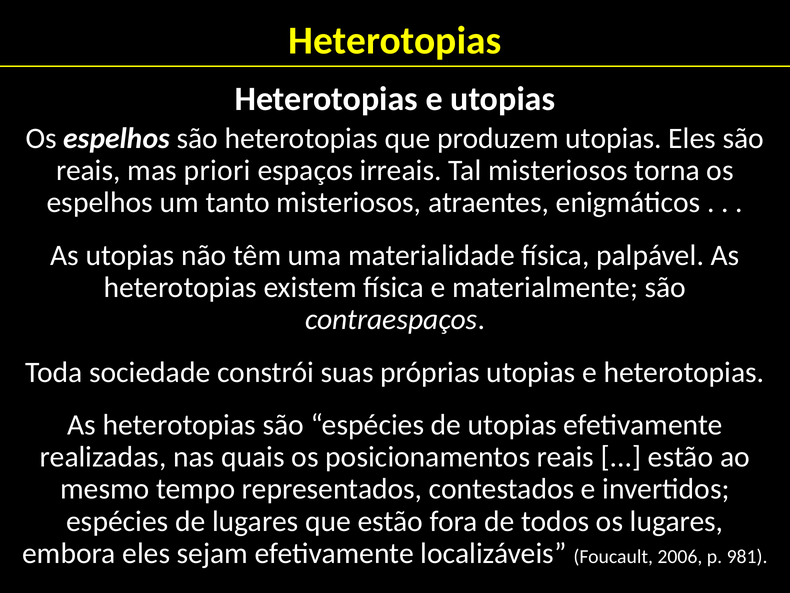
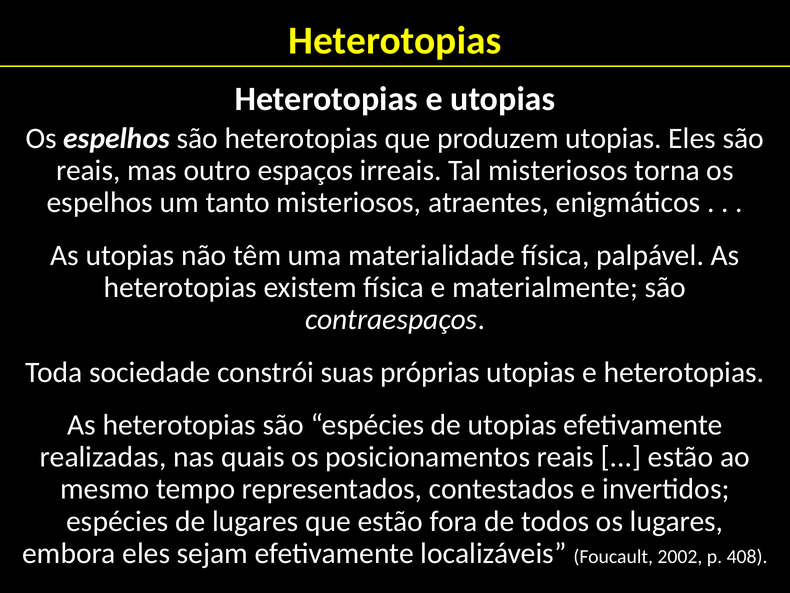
priori: priori -> outro
2006: 2006 -> 2002
981: 981 -> 408
